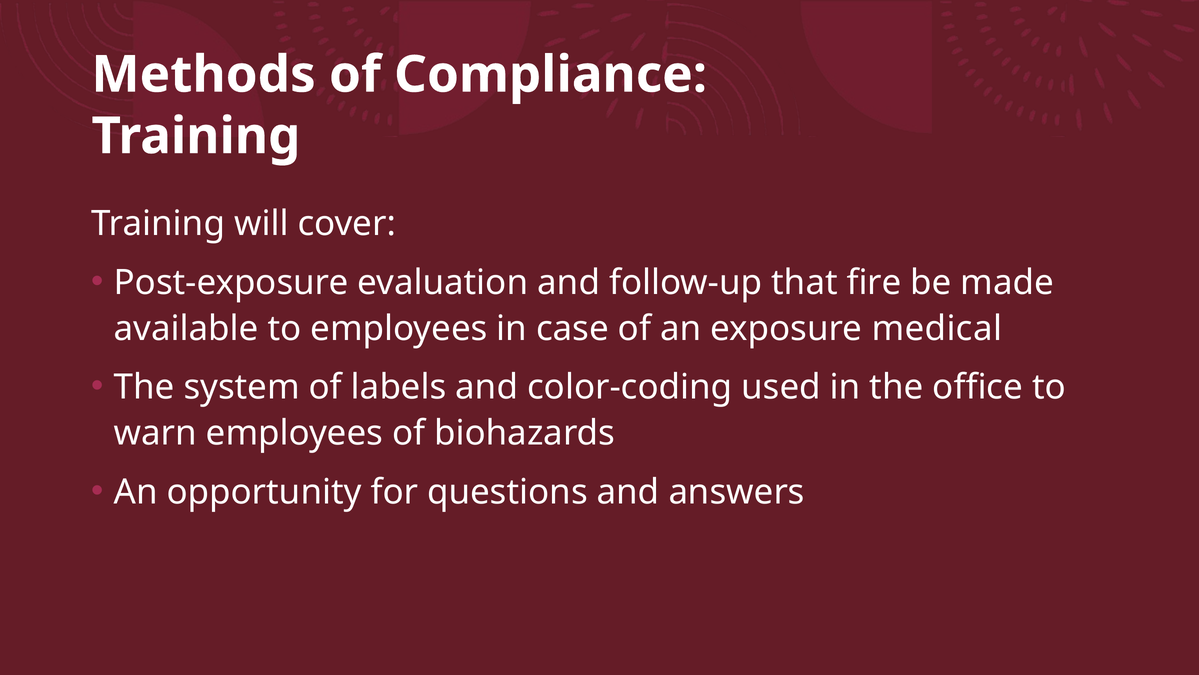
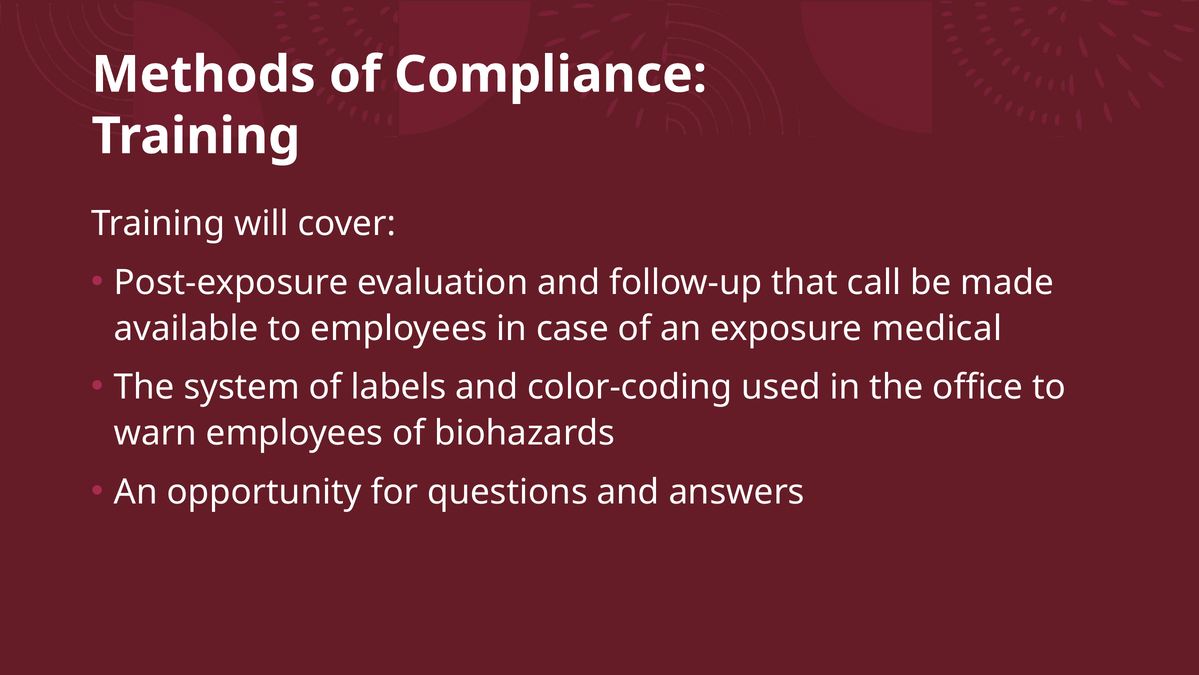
fire: fire -> call
